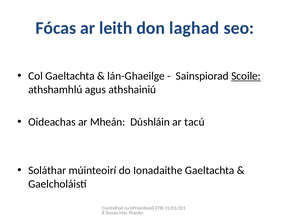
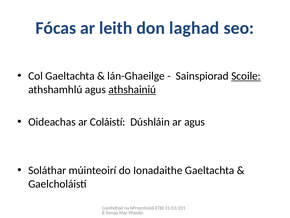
athshainiú underline: none -> present
Mheán: Mheán -> Coláistí
ar tacú: tacú -> agus
